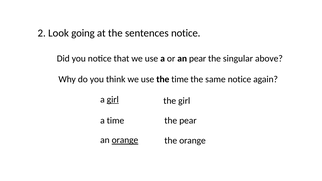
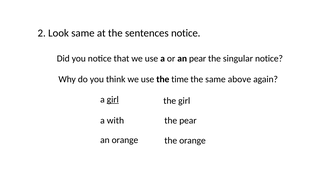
Look going: going -> same
singular above: above -> notice
same notice: notice -> above
a time: time -> with
orange at (125, 140) underline: present -> none
